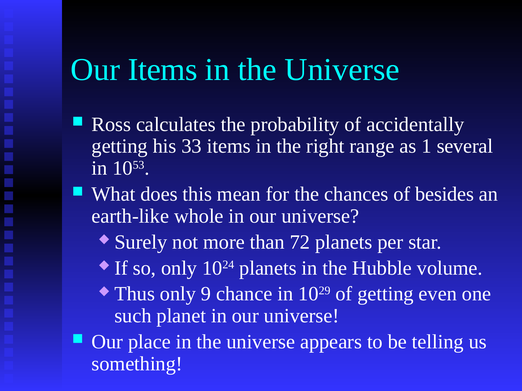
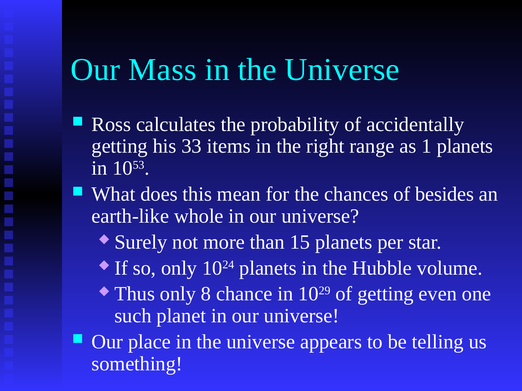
Our Items: Items -> Mass
1 several: several -> planets
72: 72 -> 15
9: 9 -> 8
